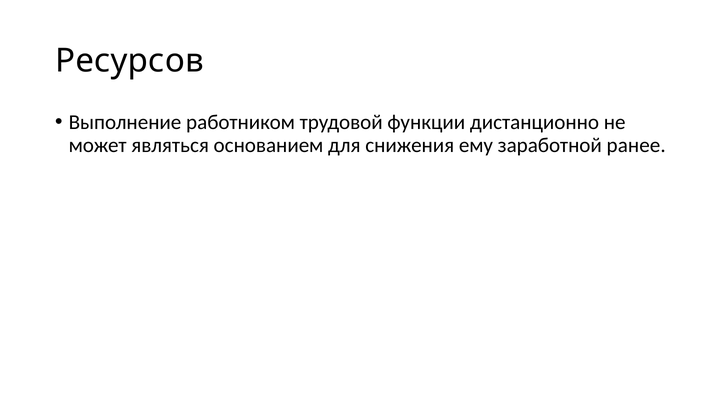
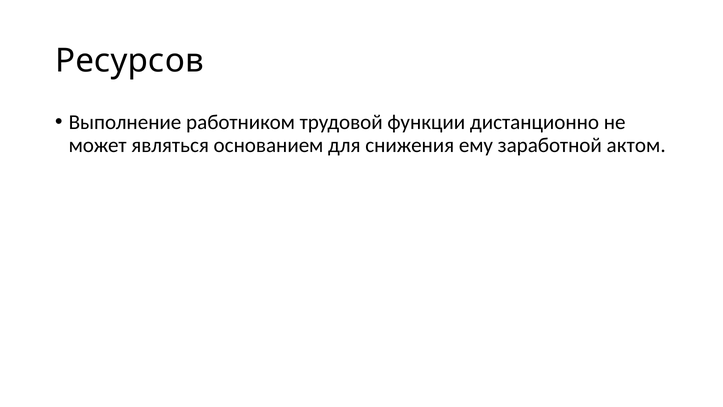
ранее: ранее -> актом
